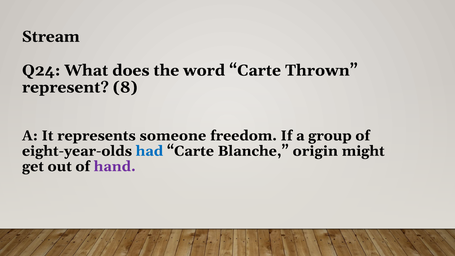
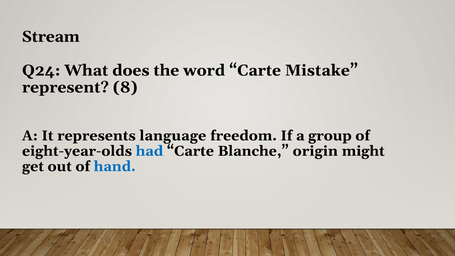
Thrown: Thrown -> Mistake
someone: someone -> language
hand colour: purple -> blue
